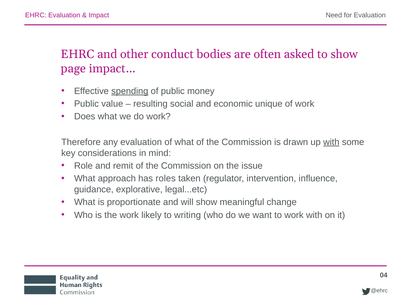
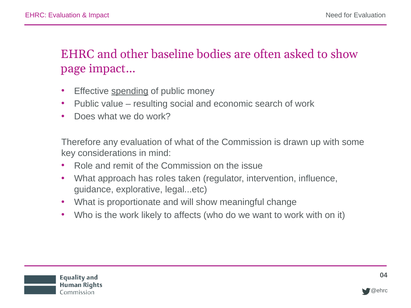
conduct: conduct -> baseline
unique: unique -> search
with at (331, 142) underline: present -> none
writing: writing -> affects
